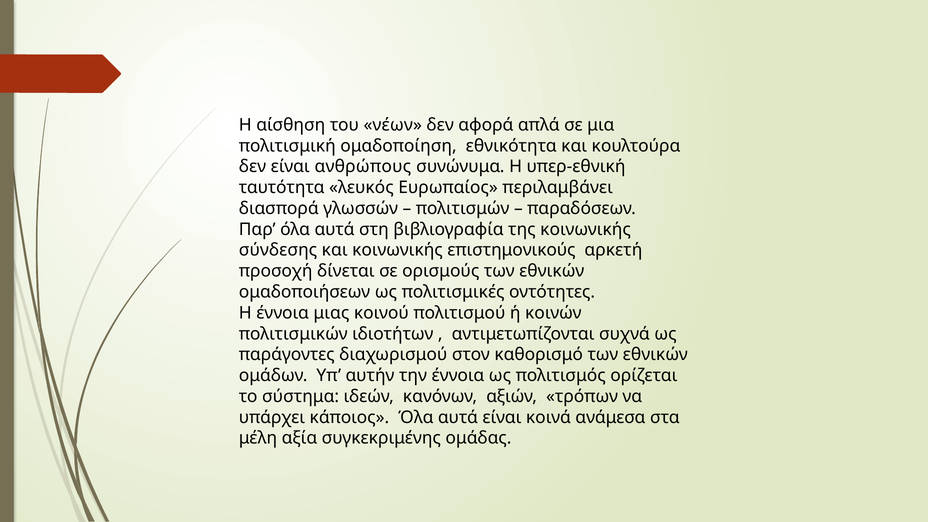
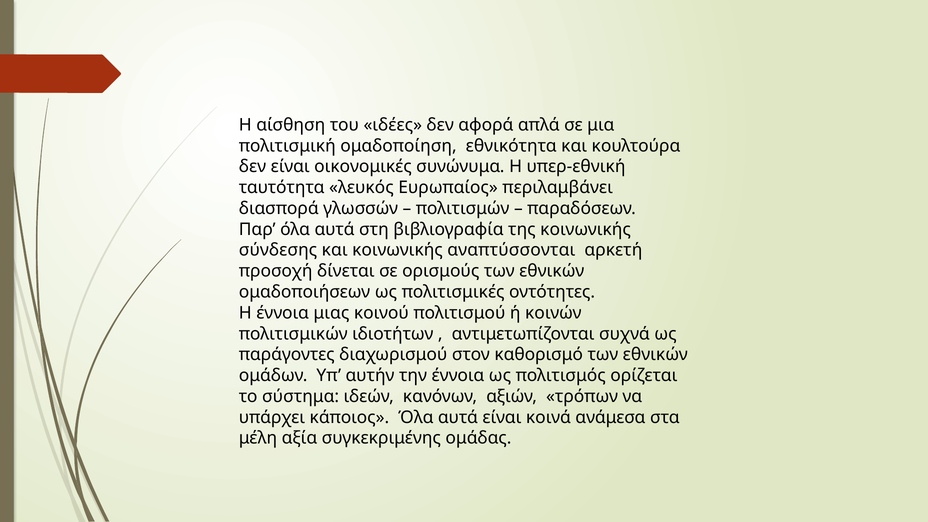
νέων: νέων -> ιδέες
ανθρώπους: ανθρώπους -> οικονομικές
επιστημονικούς: επιστημονικούς -> αναπτύσσονται
